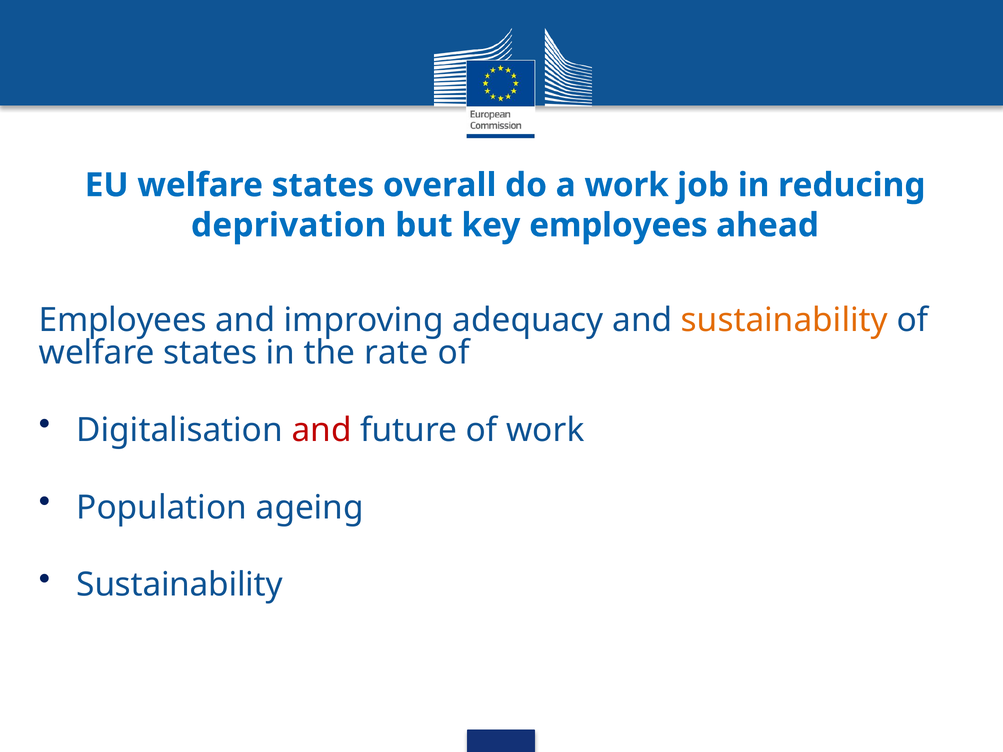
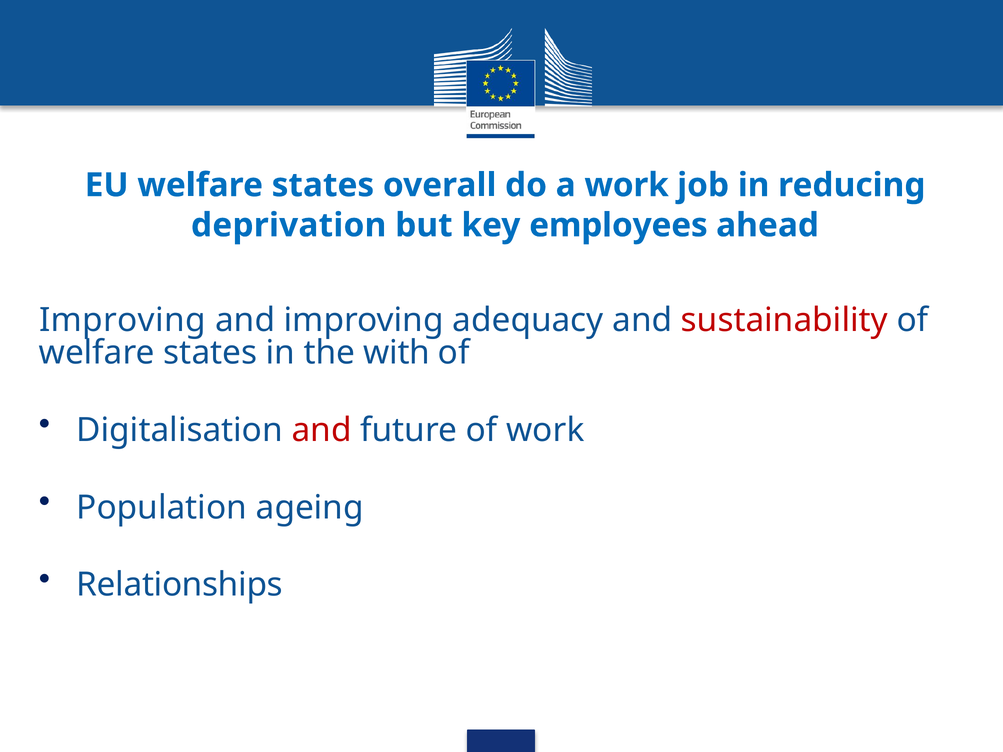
Employees at (123, 321): Employees -> Improving
sustainability at (784, 321) colour: orange -> red
rate: rate -> with
Sustainability at (180, 585): Sustainability -> Relationships
